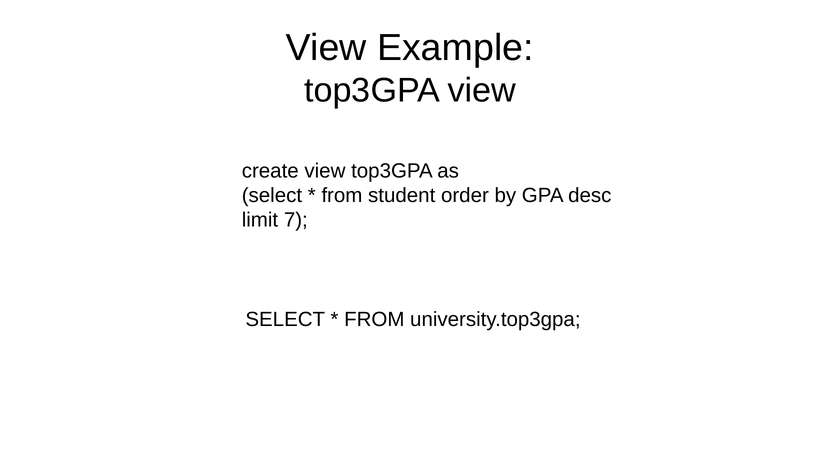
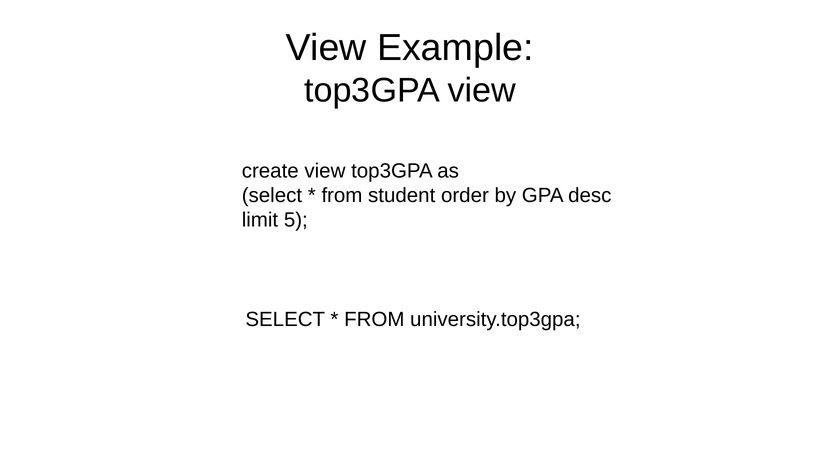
7: 7 -> 5
